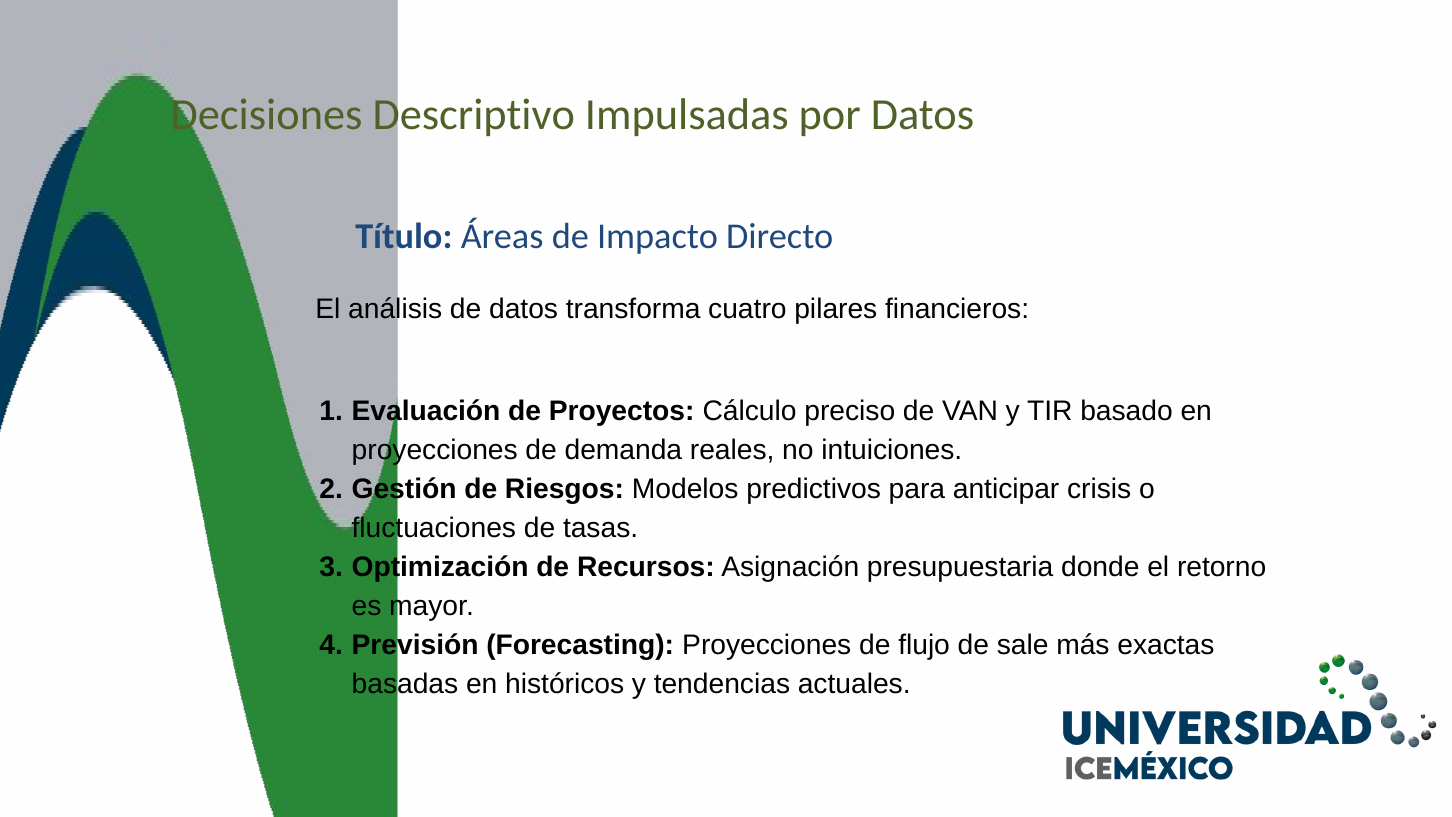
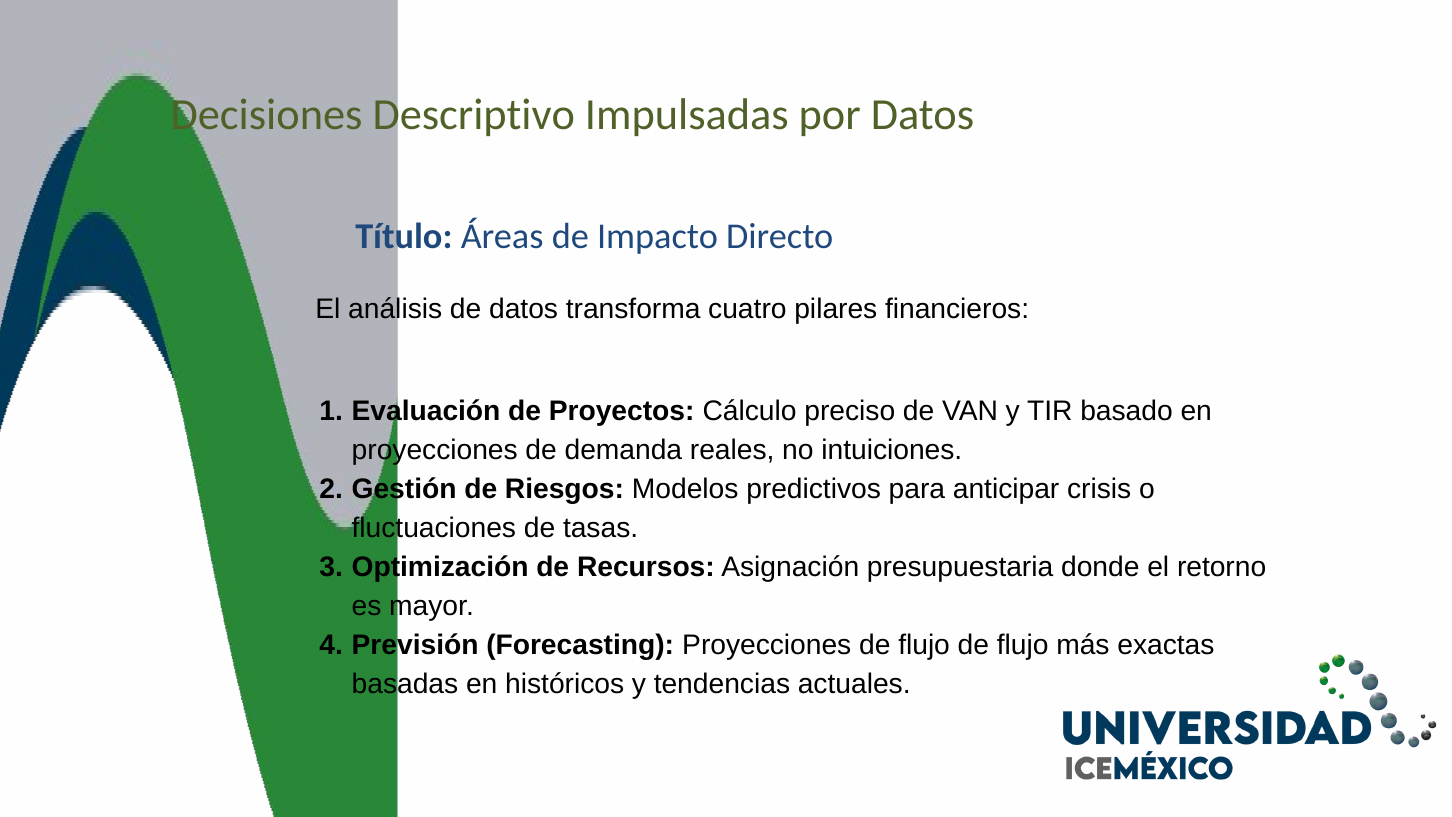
flujo de sale: sale -> flujo
